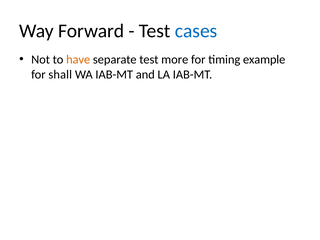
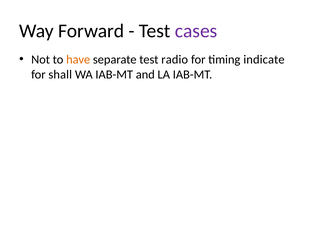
cases colour: blue -> purple
more: more -> radio
example: example -> indicate
